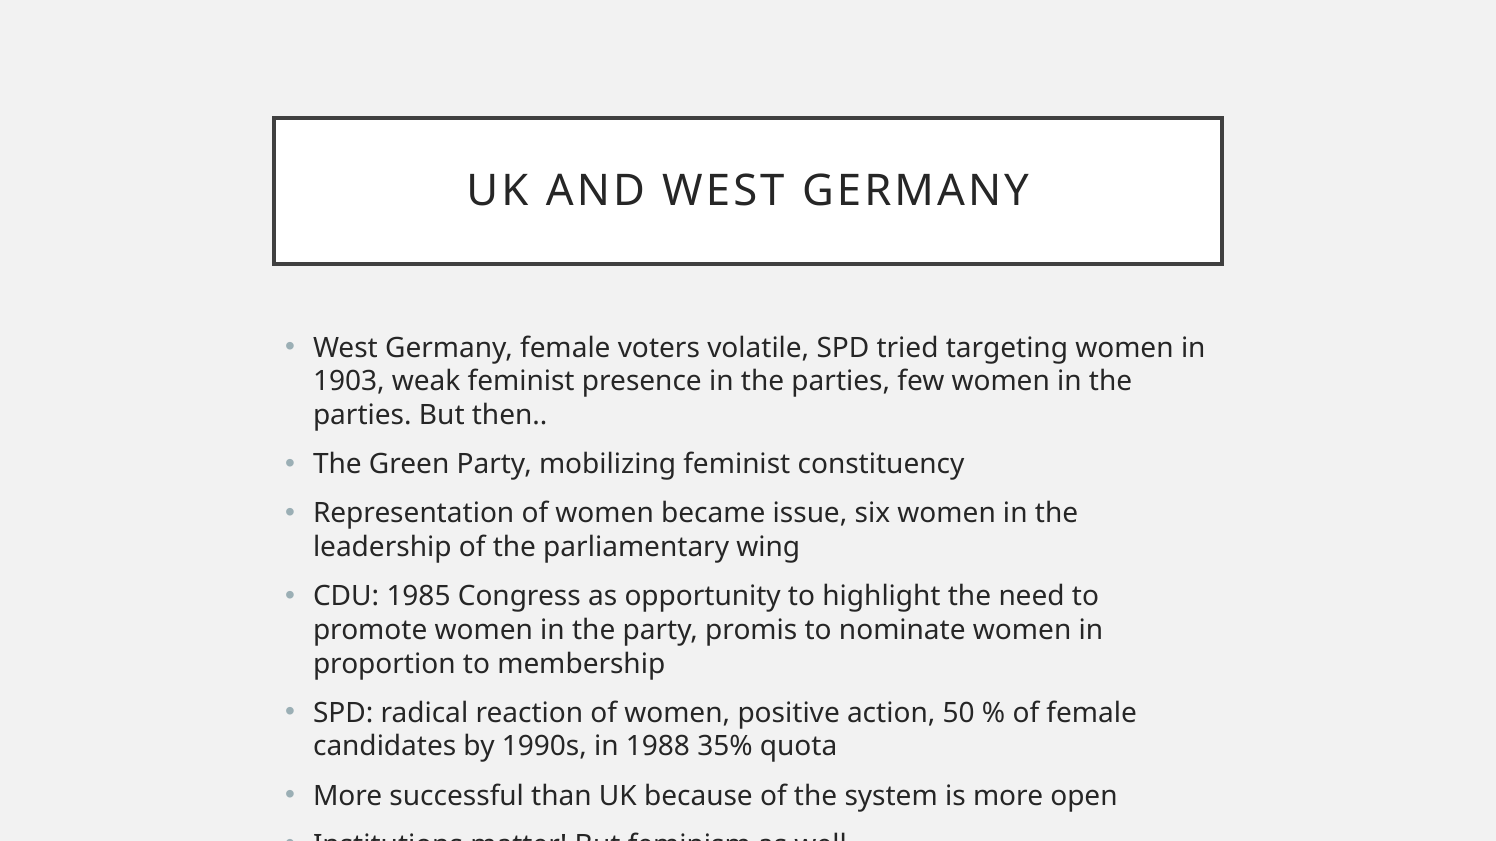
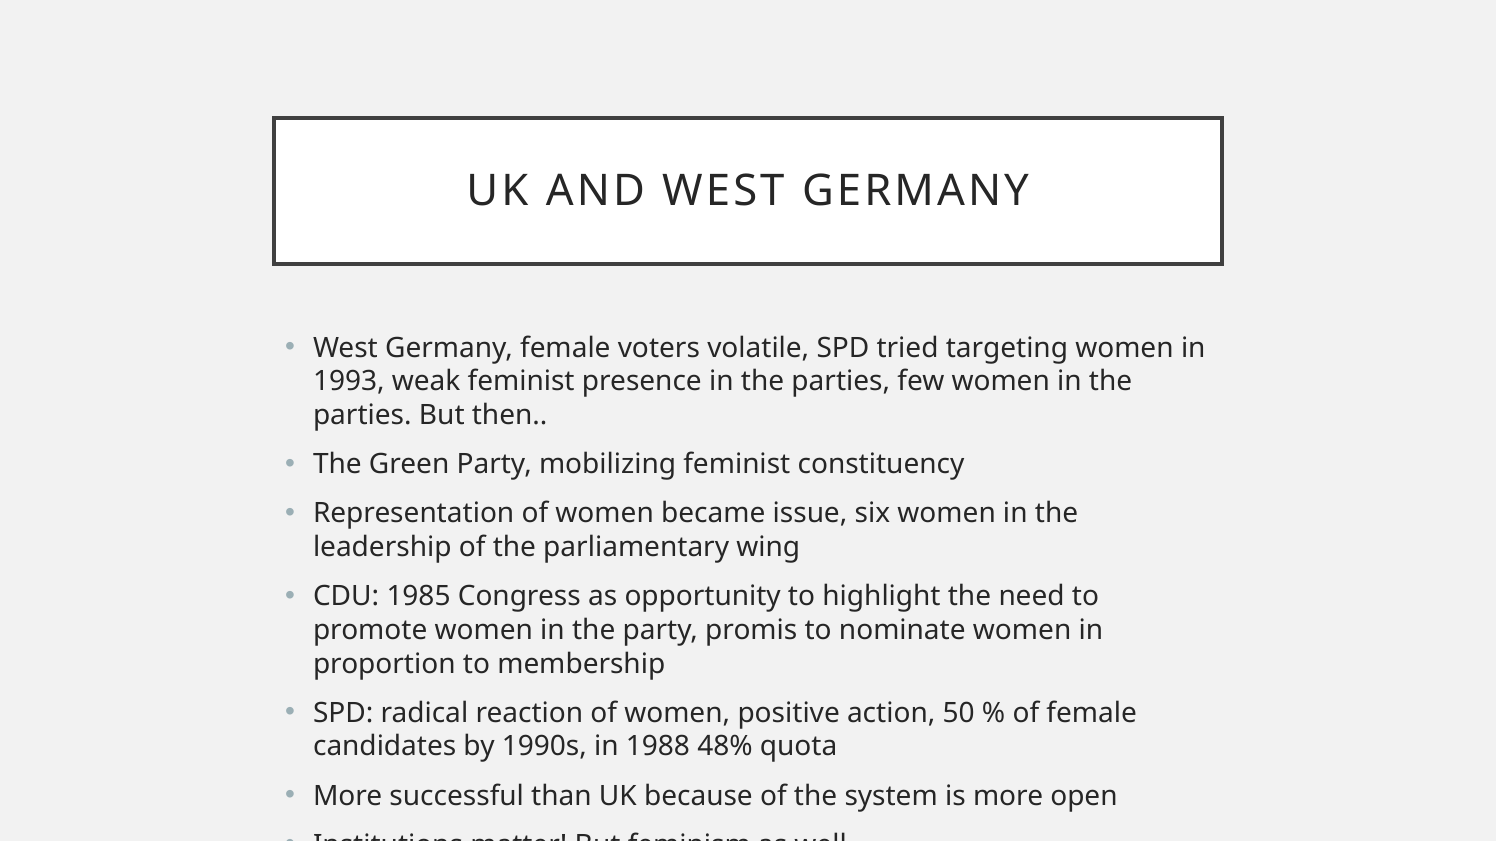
1903: 1903 -> 1993
35%: 35% -> 48%
